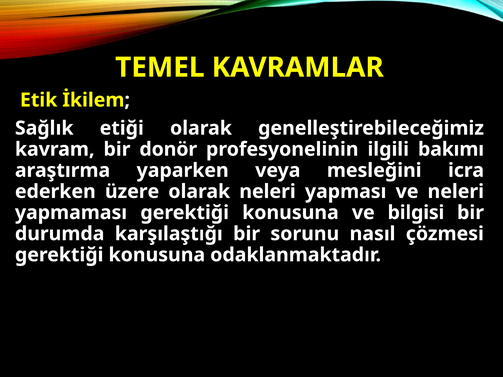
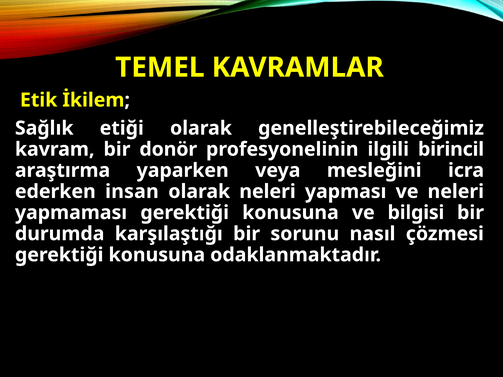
bakımı: bakımı -> birincil
üzere: üzere -> insan
